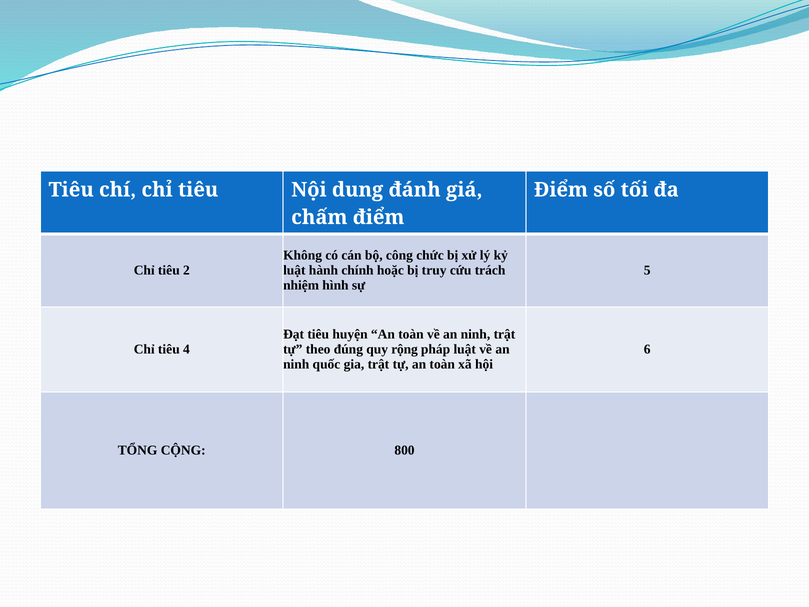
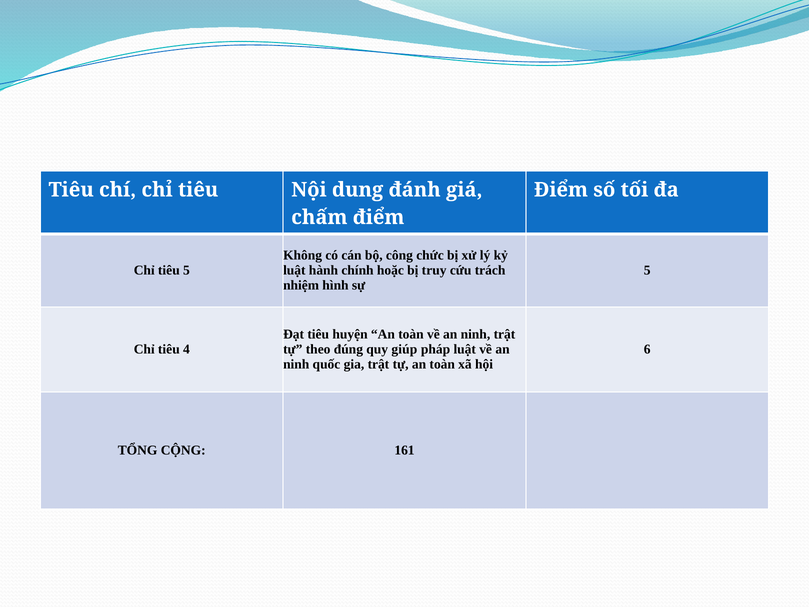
tiêu 2: 2 -> 5
rộng: rộng -> giúp
800: 800 -> 161
